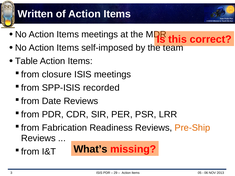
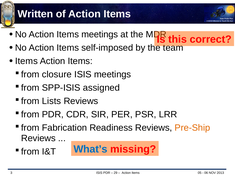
Table at (26, 61): Table -> Items
recorded: recorded -> assigned
Date: Date -> Lists
What’s colour: black -> blue
